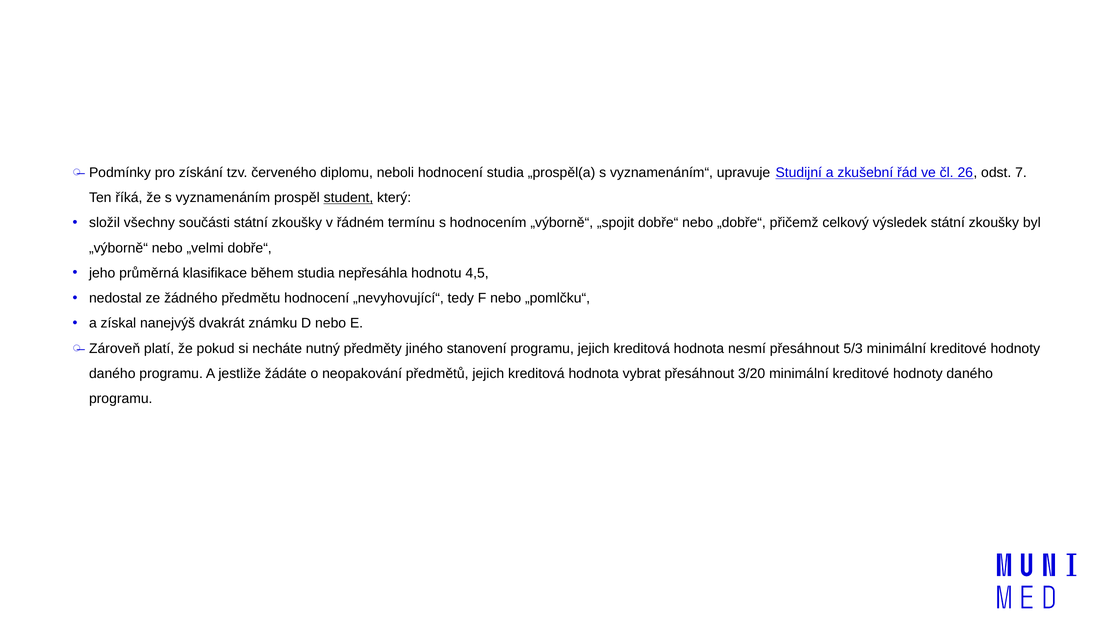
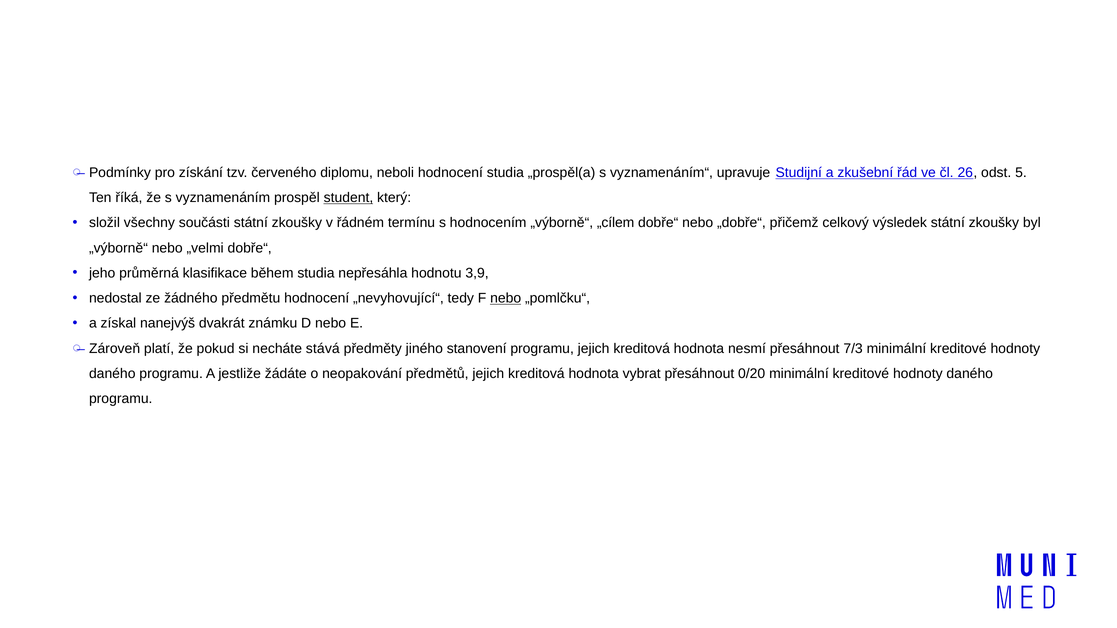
7: 7 -> 5
„spojit: „spojit -> „cílem
4,5: 4,5 -> 3,9
nebo at (506, 298) underline: none -> present
nutný: nutný -> stává
5/3: 5/3 -> 7/3
3/20: 3/20 -> 0/20
